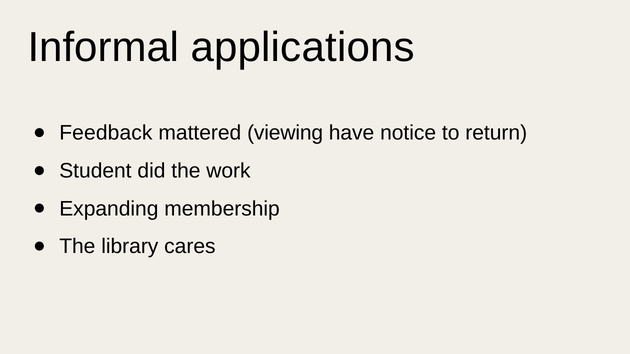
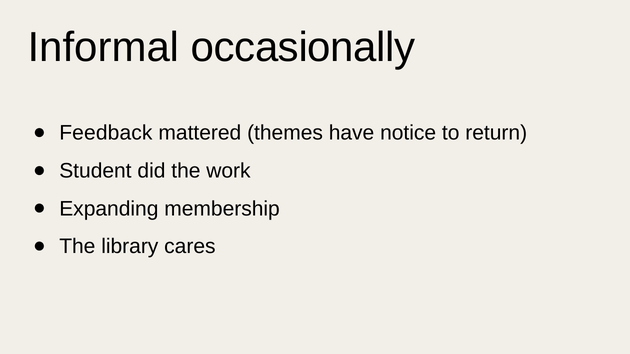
applications: applications -> occasionally
viewing: viewing -> themes
